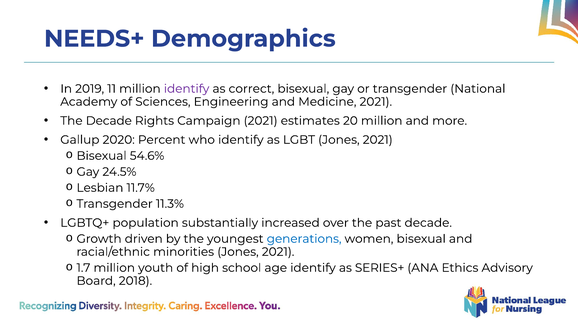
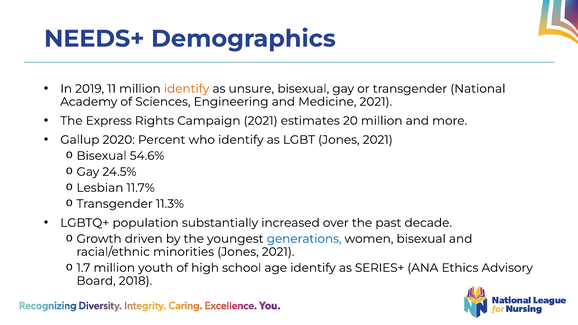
identify at (187, 89) colour: purple -> orange
correct: correct -> unsure
The Decade: Decade -> Express
